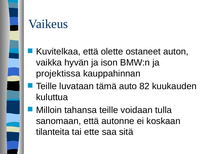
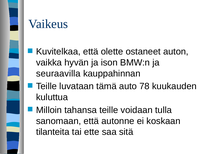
projektissa: projektissa -> seuraavilla
82: 82 -> 78
